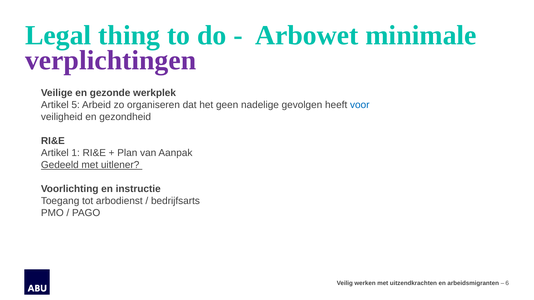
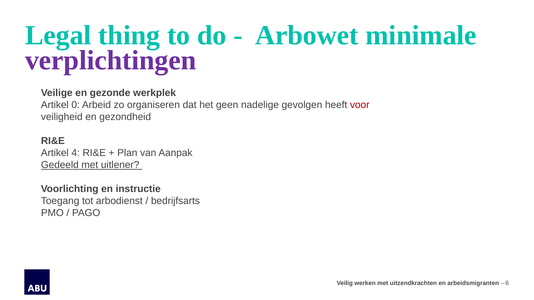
5: 5 -> 0
voor colour: blue -> red
1: 1 -> 4
